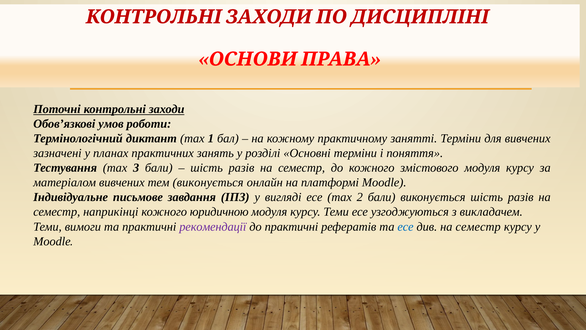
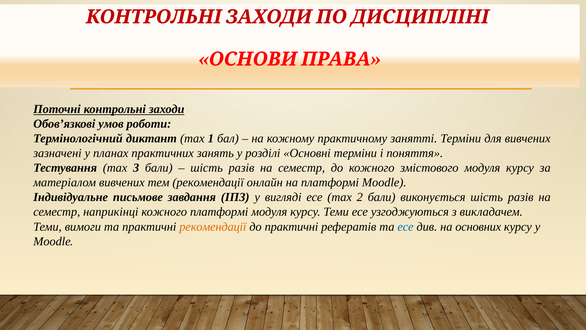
тем виконується: виконується -> рекомендації
кожного юридичною: юридичною -> платформі
рекомендації at (213, 226) colour: purple -> orange
див на семестр: семестр -> основних
